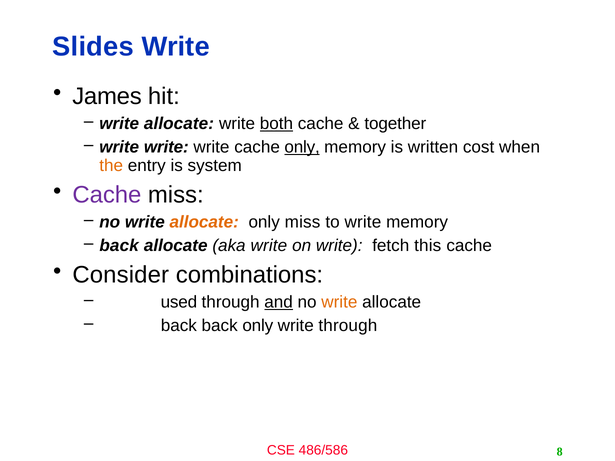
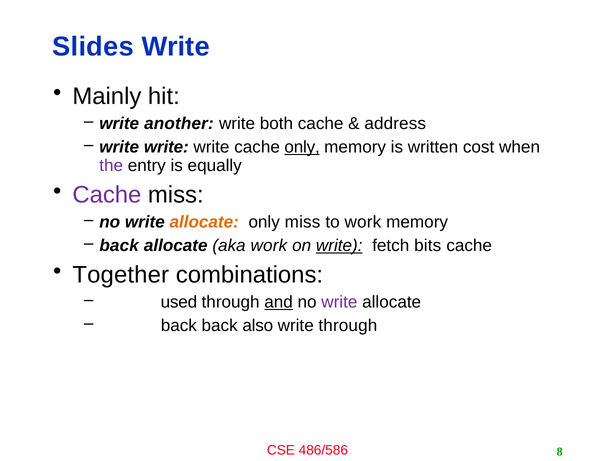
James: James -> Mainly
allocate at (179, 123): allocate -> another
both underline: present -> none
together: together -> address
the colour: orange -> purple
system: system -> equally
to write: write -> work
aka write: write -> work
write at (339, 246) underline: none -> present
this: this -> bits
Consider: Consider -> Together
write at (339, 302) colour: orange -> purple
back only: only -> also
